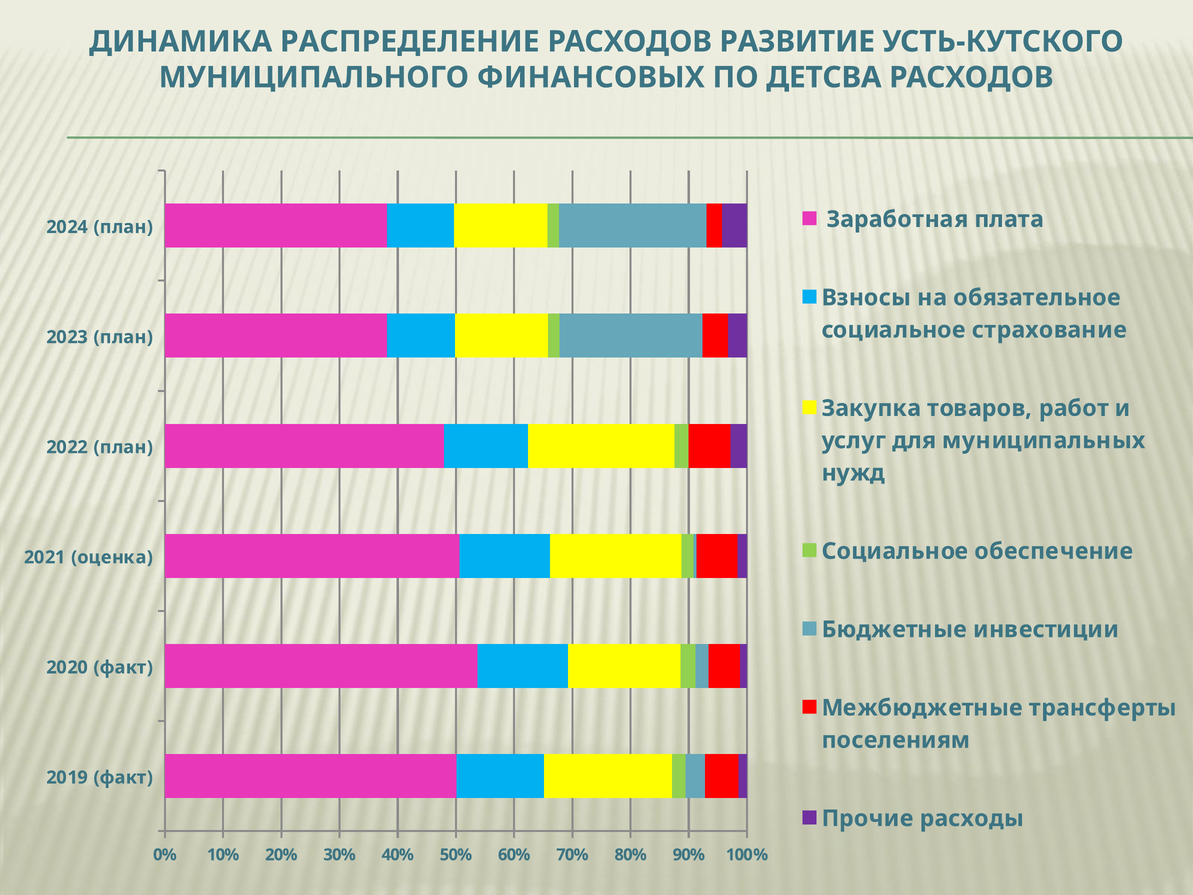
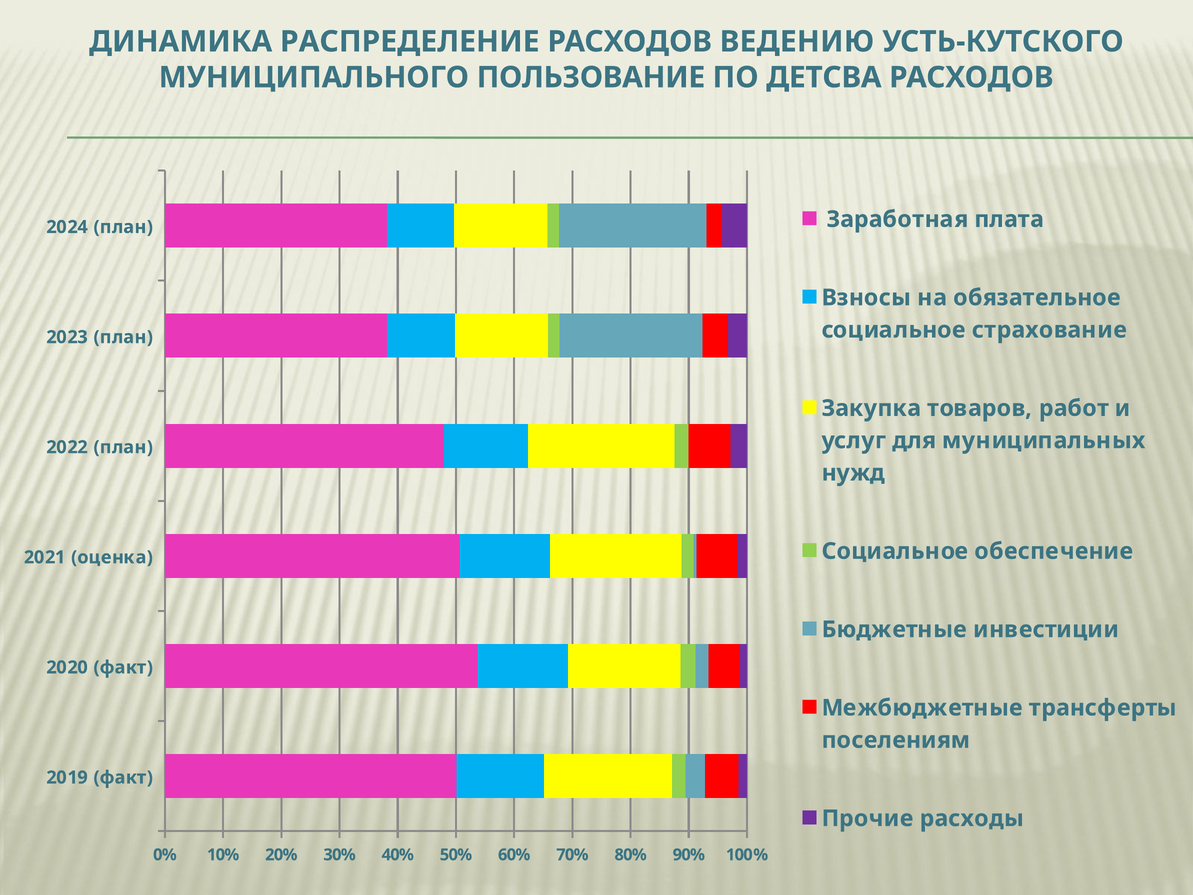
РАЗВИТИЕ: РАЗВИТИЕ -> ВЕДЕНИЮ
ФИНАНСОВЫХ: ФИНАНСОВЫХ -> ПОЛЬЗОВАНИЕ
